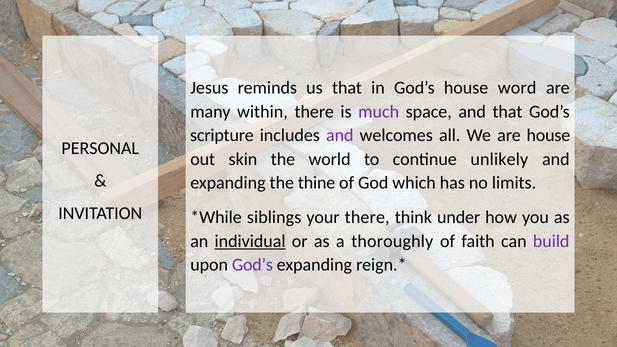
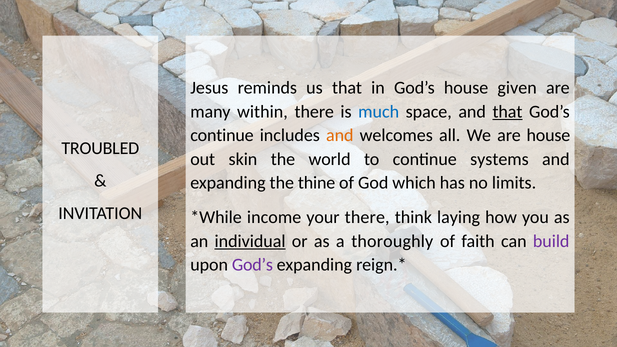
word: word -> given
much colour: purple -> blue
that at (507, 112) underline: none -> present
scripture at (222, 135): scripture -> continue
and at (340, 135) colour: purple -> orange
PERSONAL: PERSONAL -> TROUBLED
unlikely: unlikely -> systems
siblings: siblings -> income
under: under -> laying
